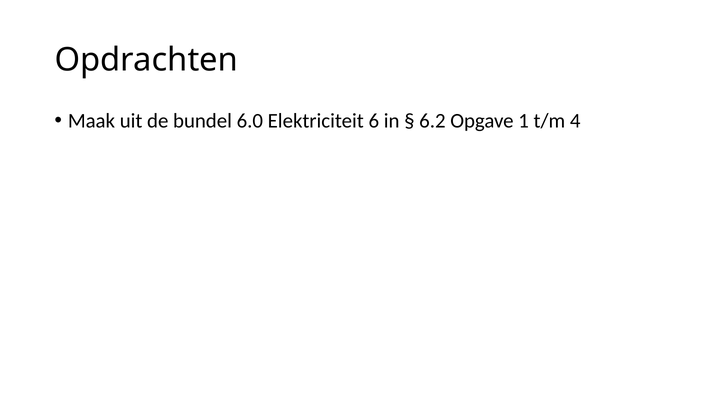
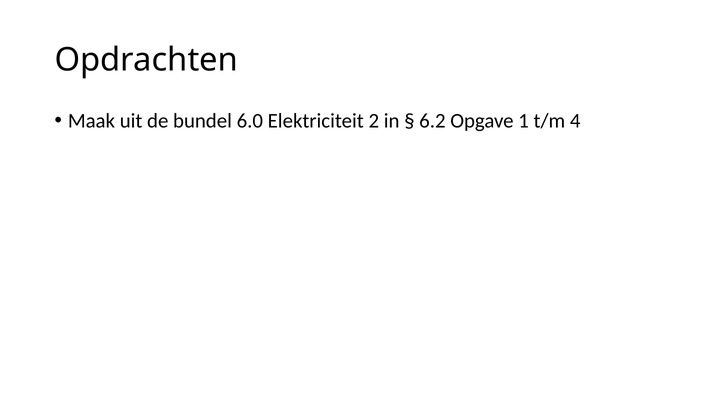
6: 6 -> 2
